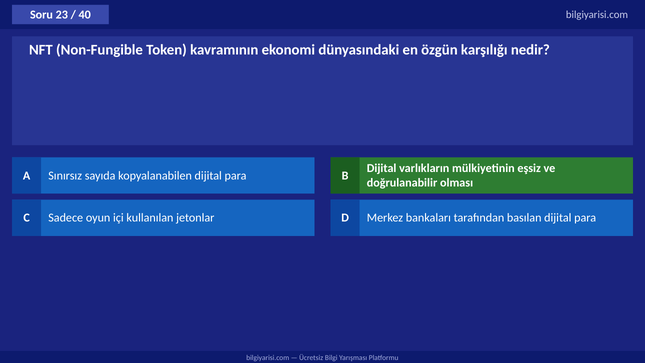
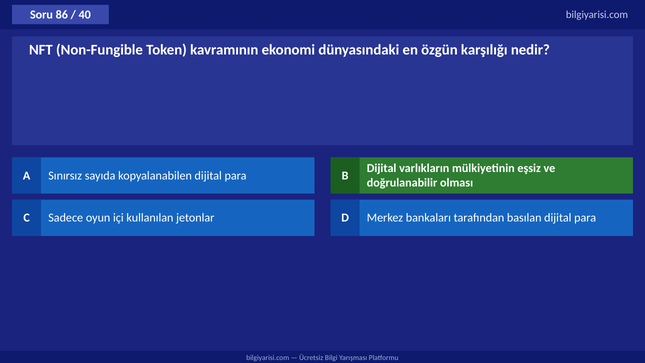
23: 23 -> 86
